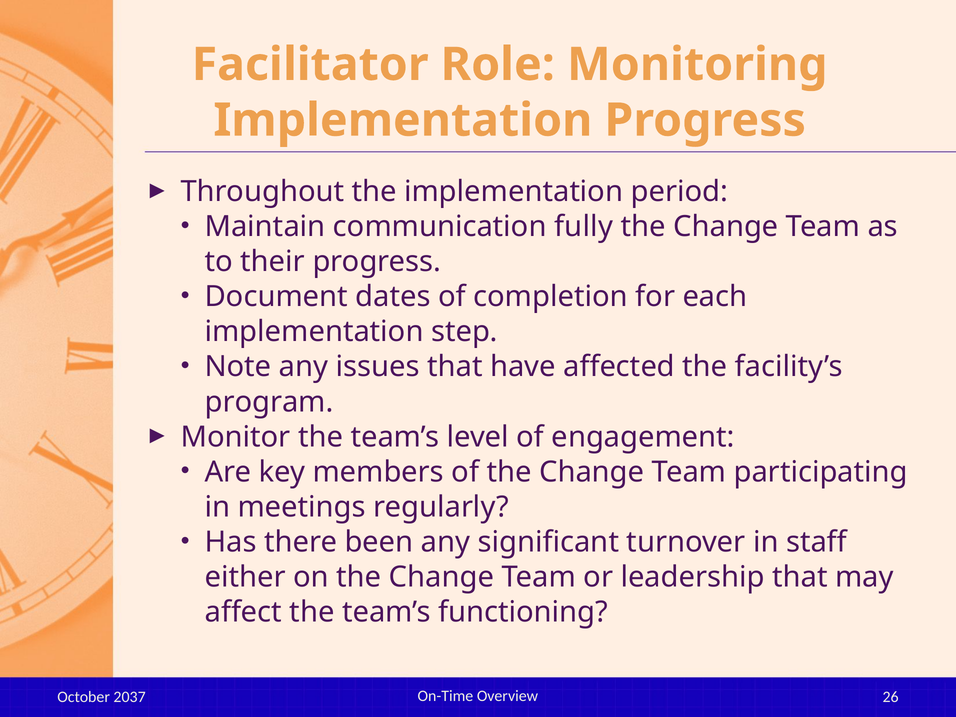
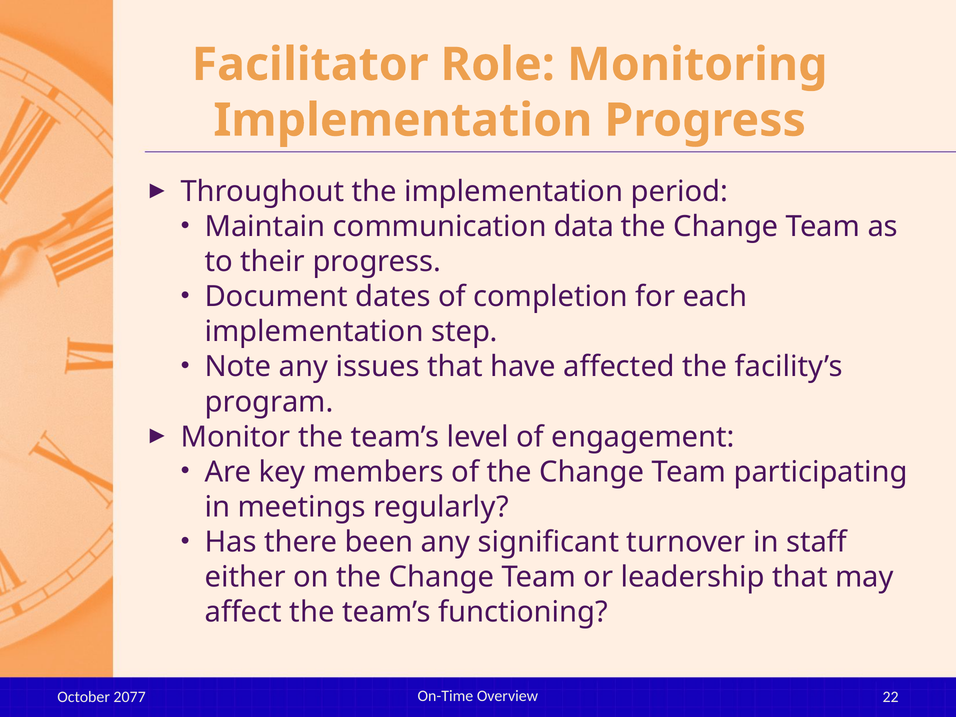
fully: fully -> data
26: 26 -> 22
2037: 2037 -> 2077
